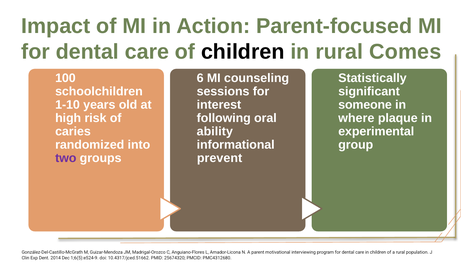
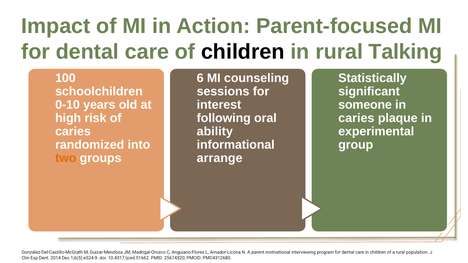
Comes: Comes -> Talking
1-10: 1-10 -> 0-10
where at (356, 118): where -> caries
two colour: purple -> orange
prevent: prevent -> arrange
